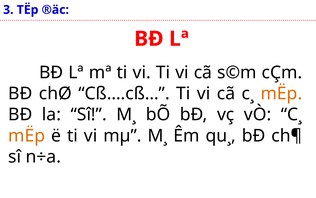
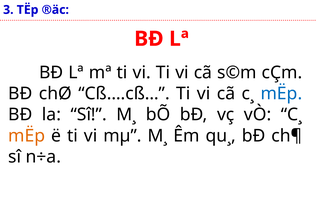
mËp at (281, 93) colour: orange -> blue
